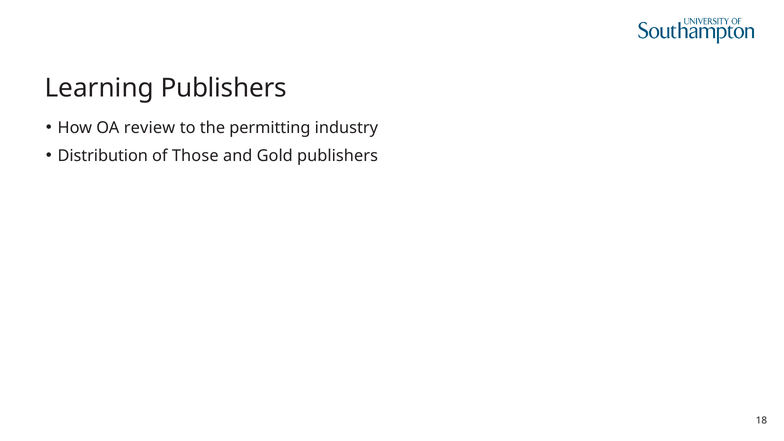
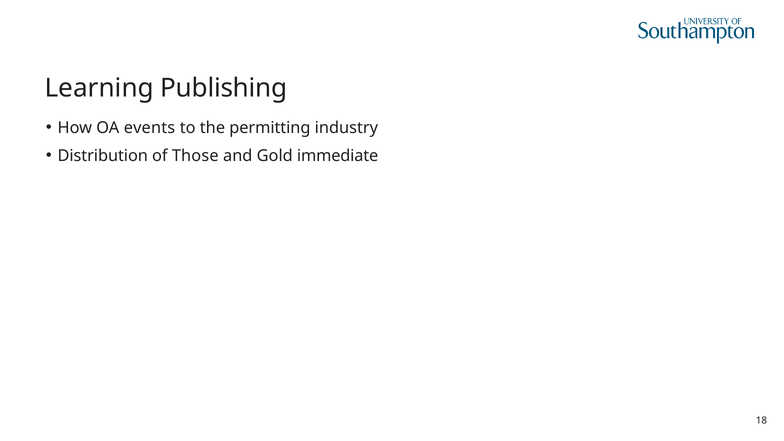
Learning Publishers: Publishers -> Publishing
review: review -> events
Gold publishers: publishers -> immediate
